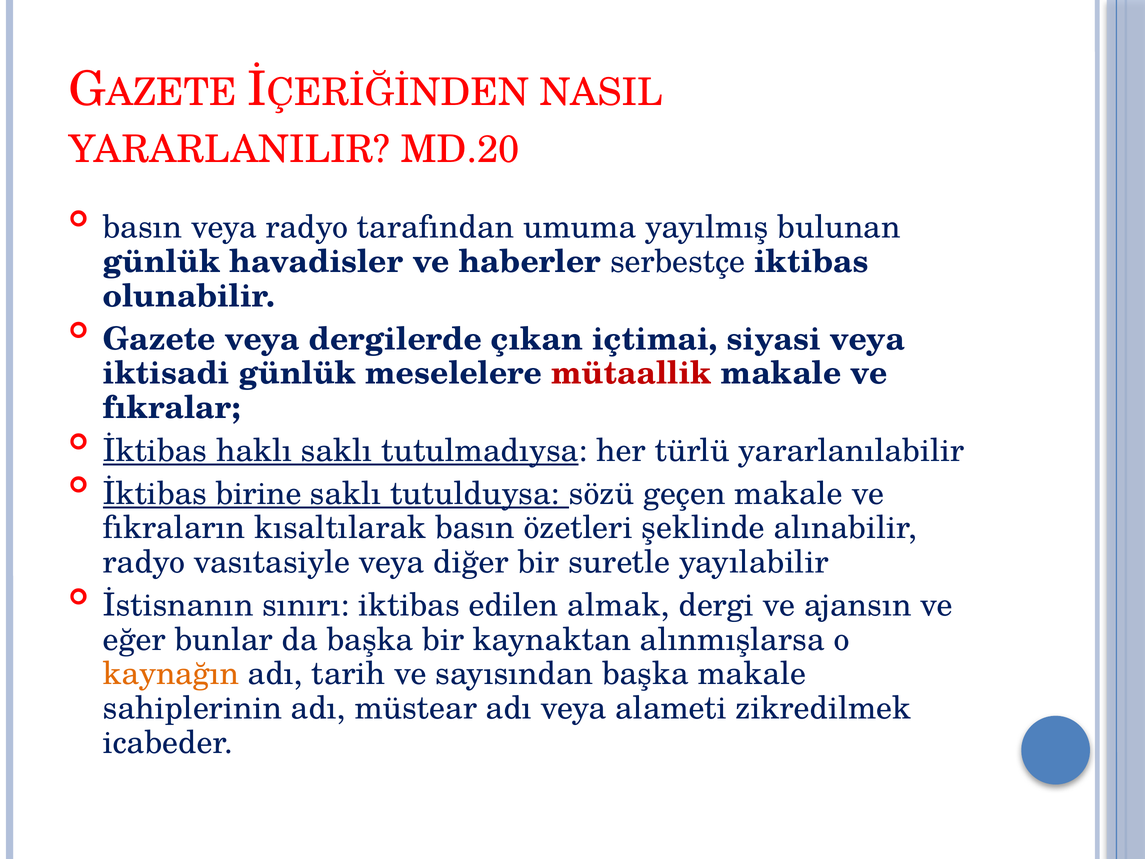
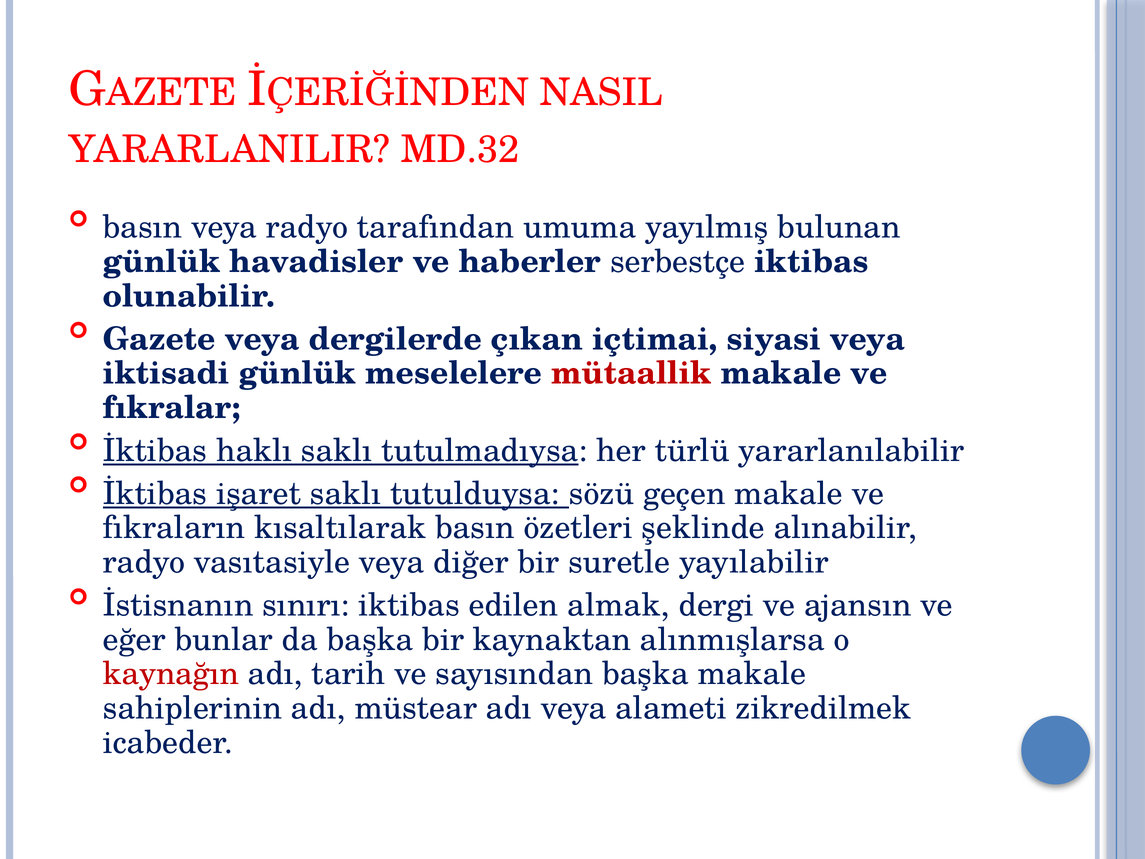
MD.20: MD.20 -> MD.32
birine: birine -> işaret
kaynağın colour: orange -> red
